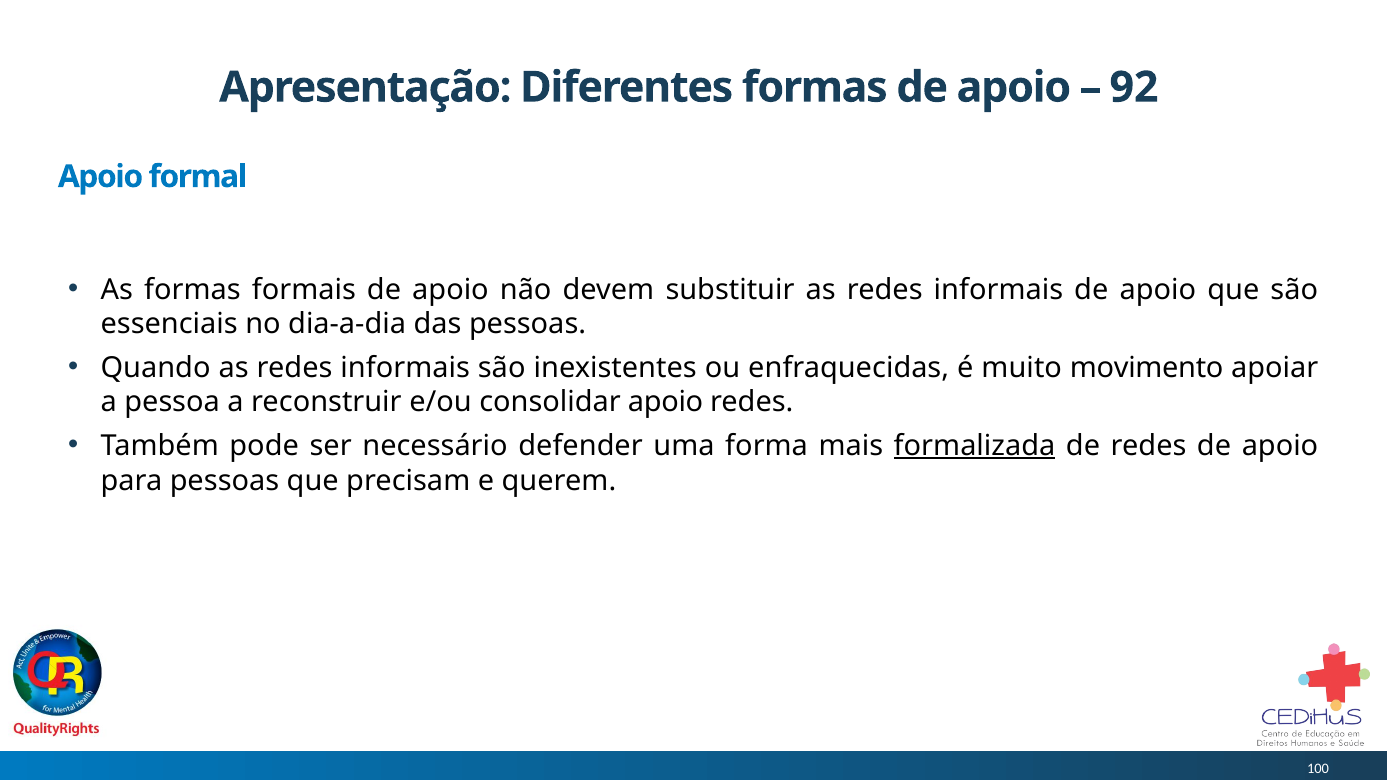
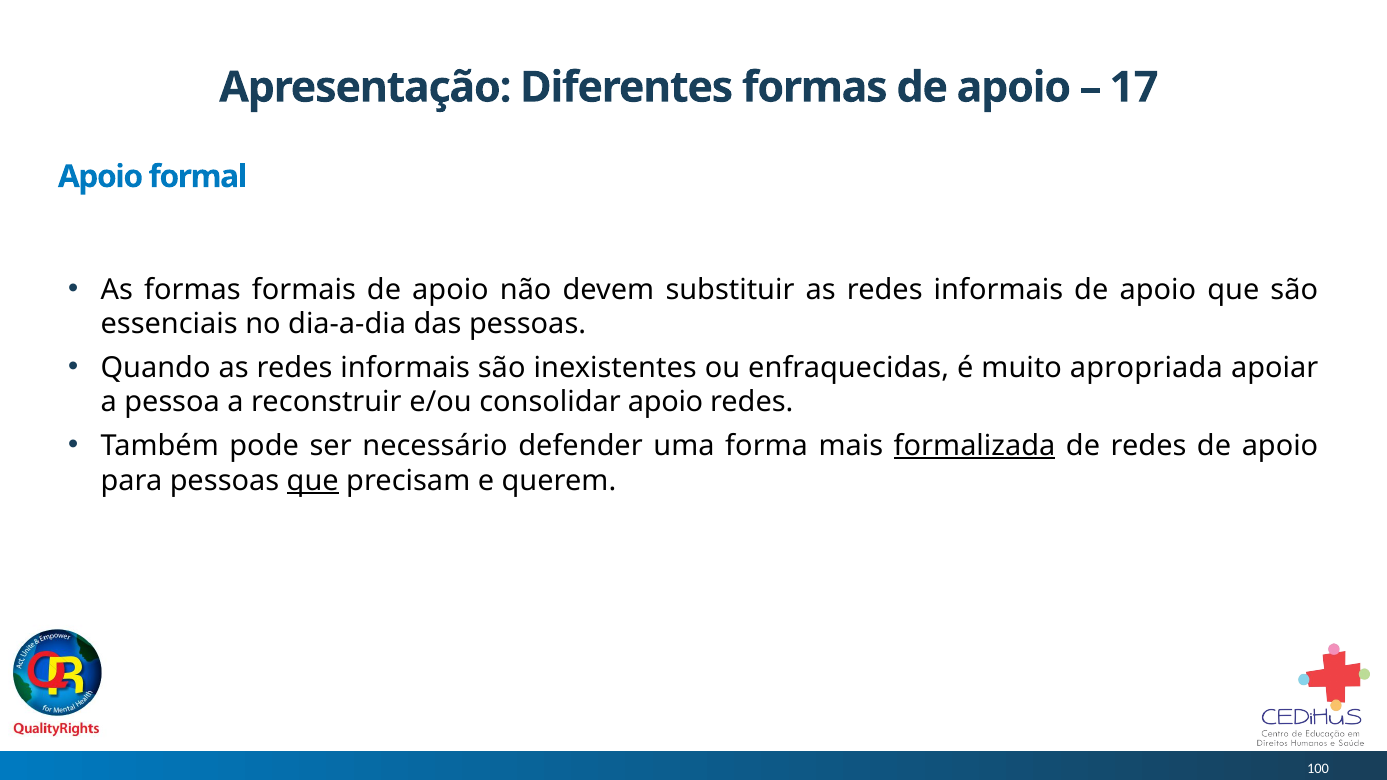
92: 92 -> 17
movimento: movimento -> apropriada
que at (313, 481) underline: none -> present
